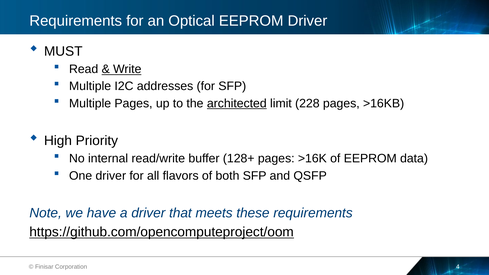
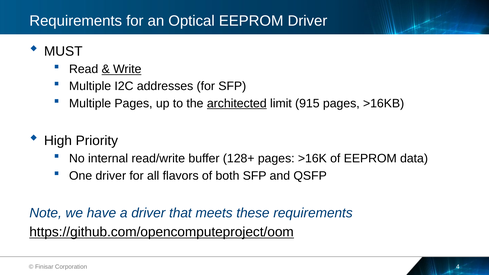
228: 228 -> 915
